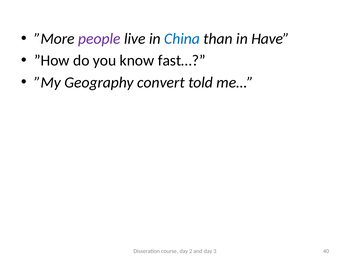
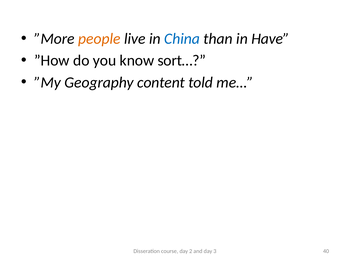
people colour: purple -> orange
fast…: fast… -> sort…
convert: convert -> content
